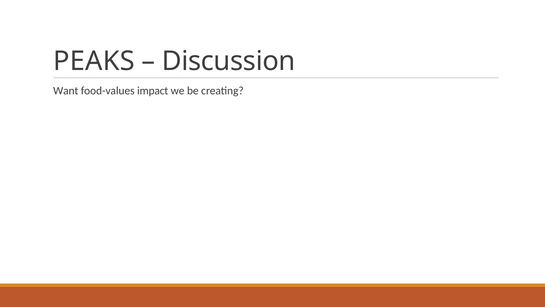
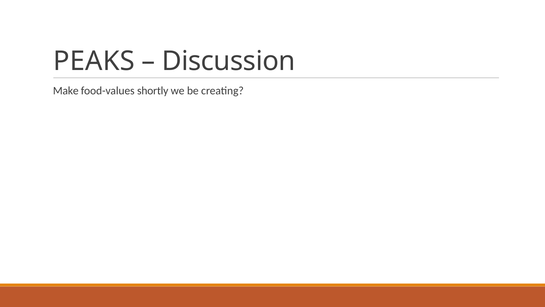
Want: Want -> Make
impact: impact -> shortly
